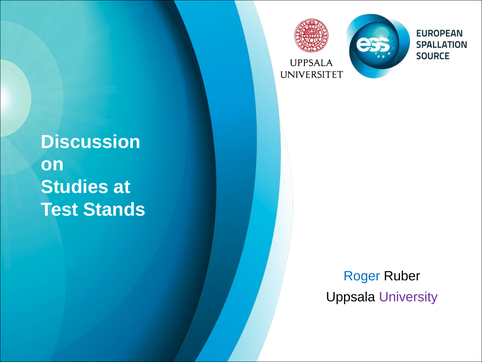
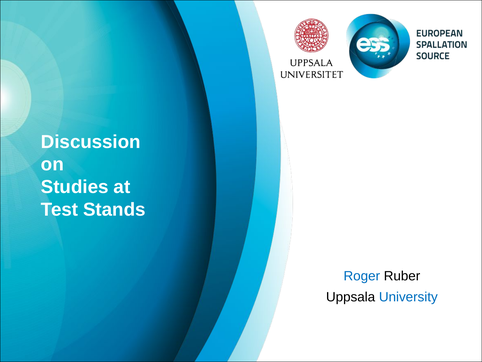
University colour: purple -> blue
